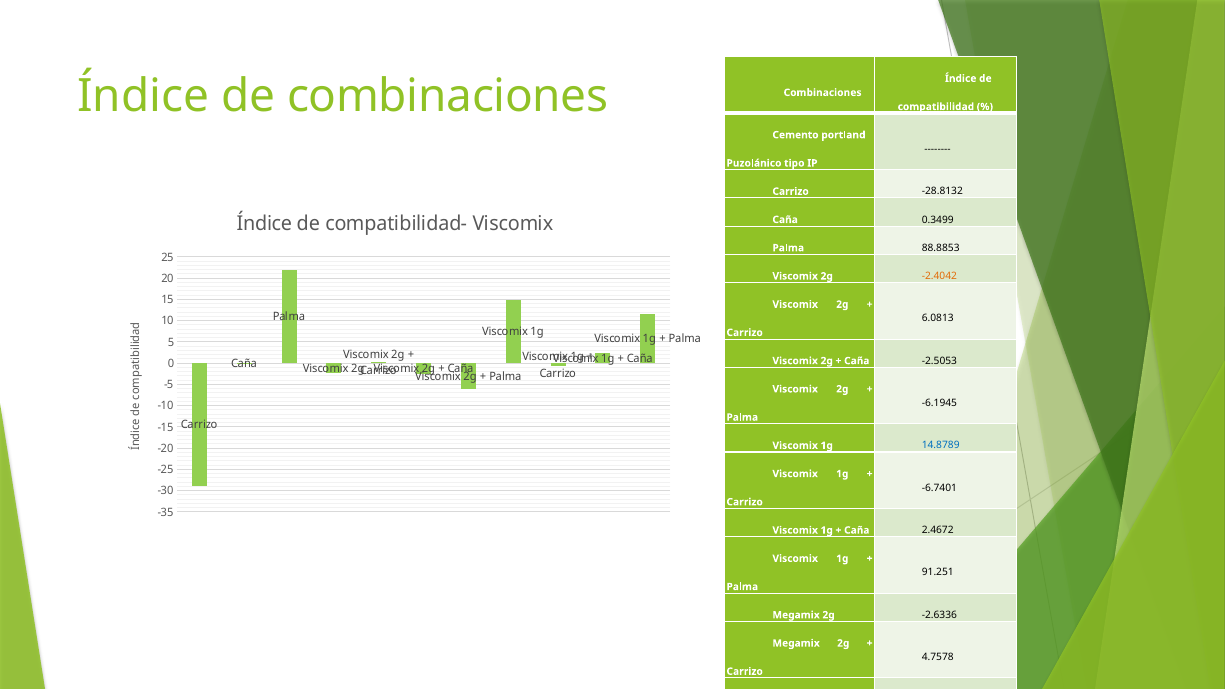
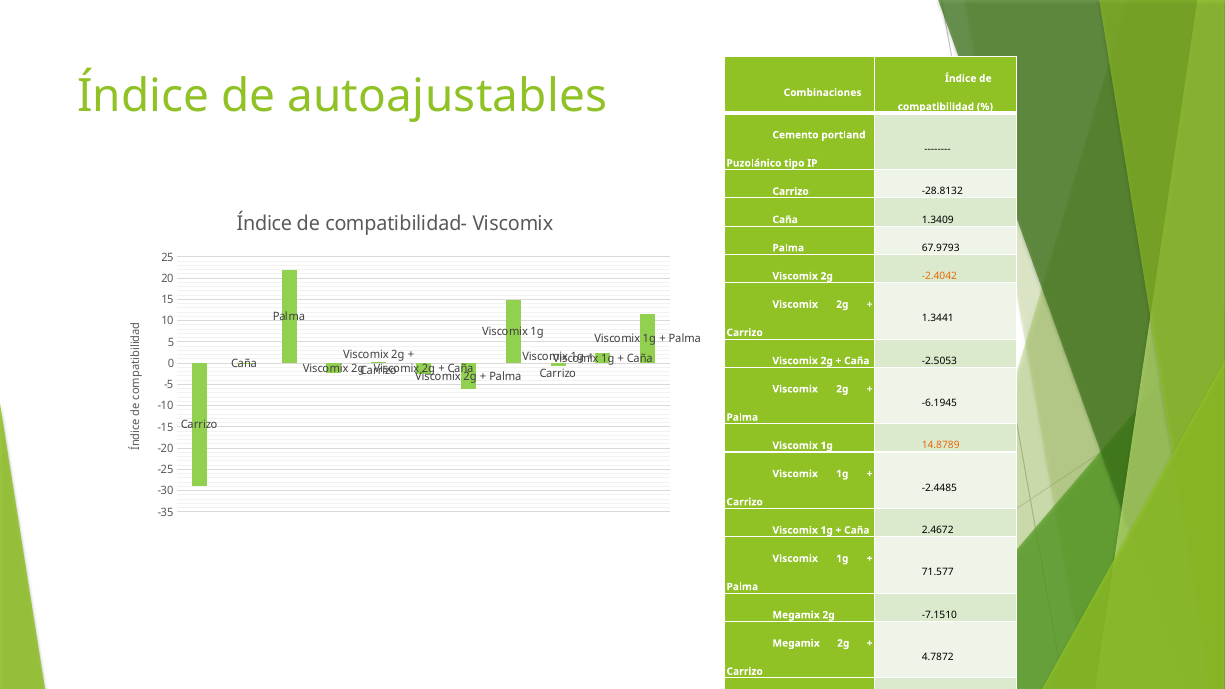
de combinaciones: combinaciones -> autoajustables
0.3499: 0.3499 -> 1.3409
88.8853: 88.8853 -> 67.9793
6.0813: 6.0813 -> 1.3441
14.8789 colour: blue -> orange
-6.7401: -6.7401 -> -2.4485
91.251: 91.251 -> 71.577
-2.6336: -2.6336 -> -7.1510
4.7578: 4.7578 -> 4.7872
